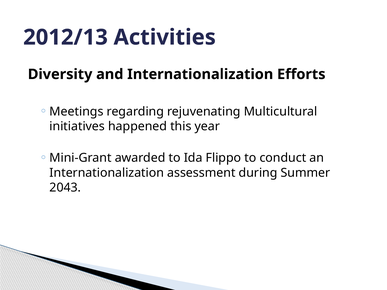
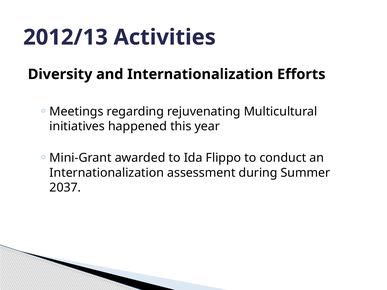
2043: 2043 -> 2037
